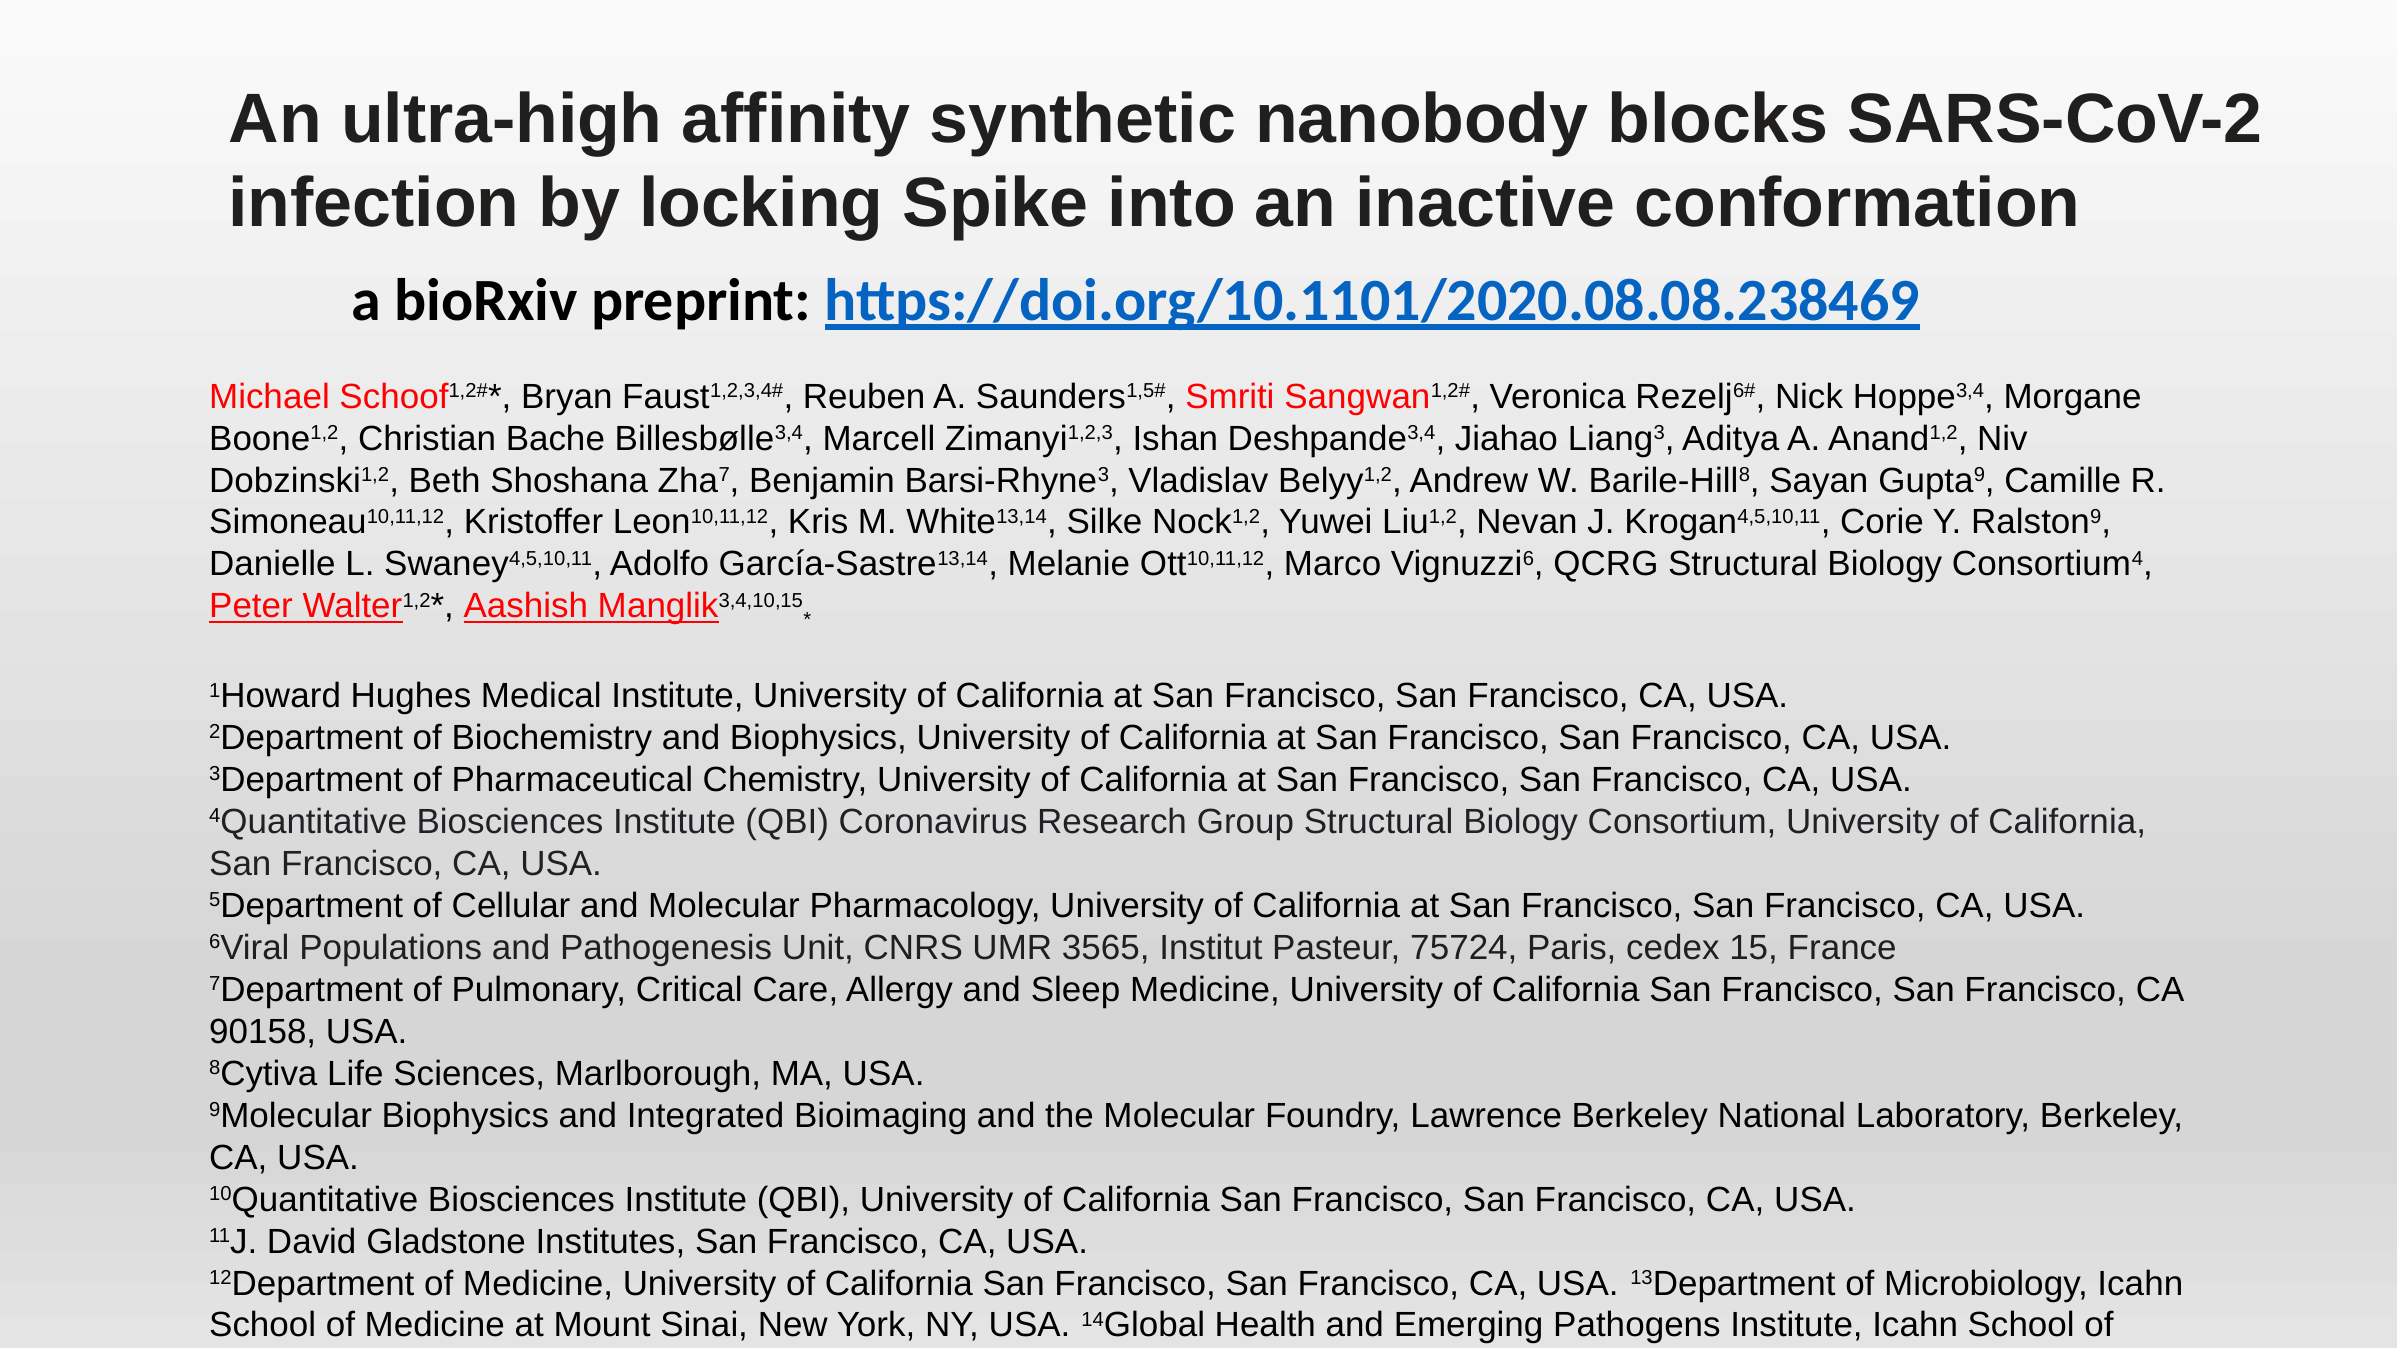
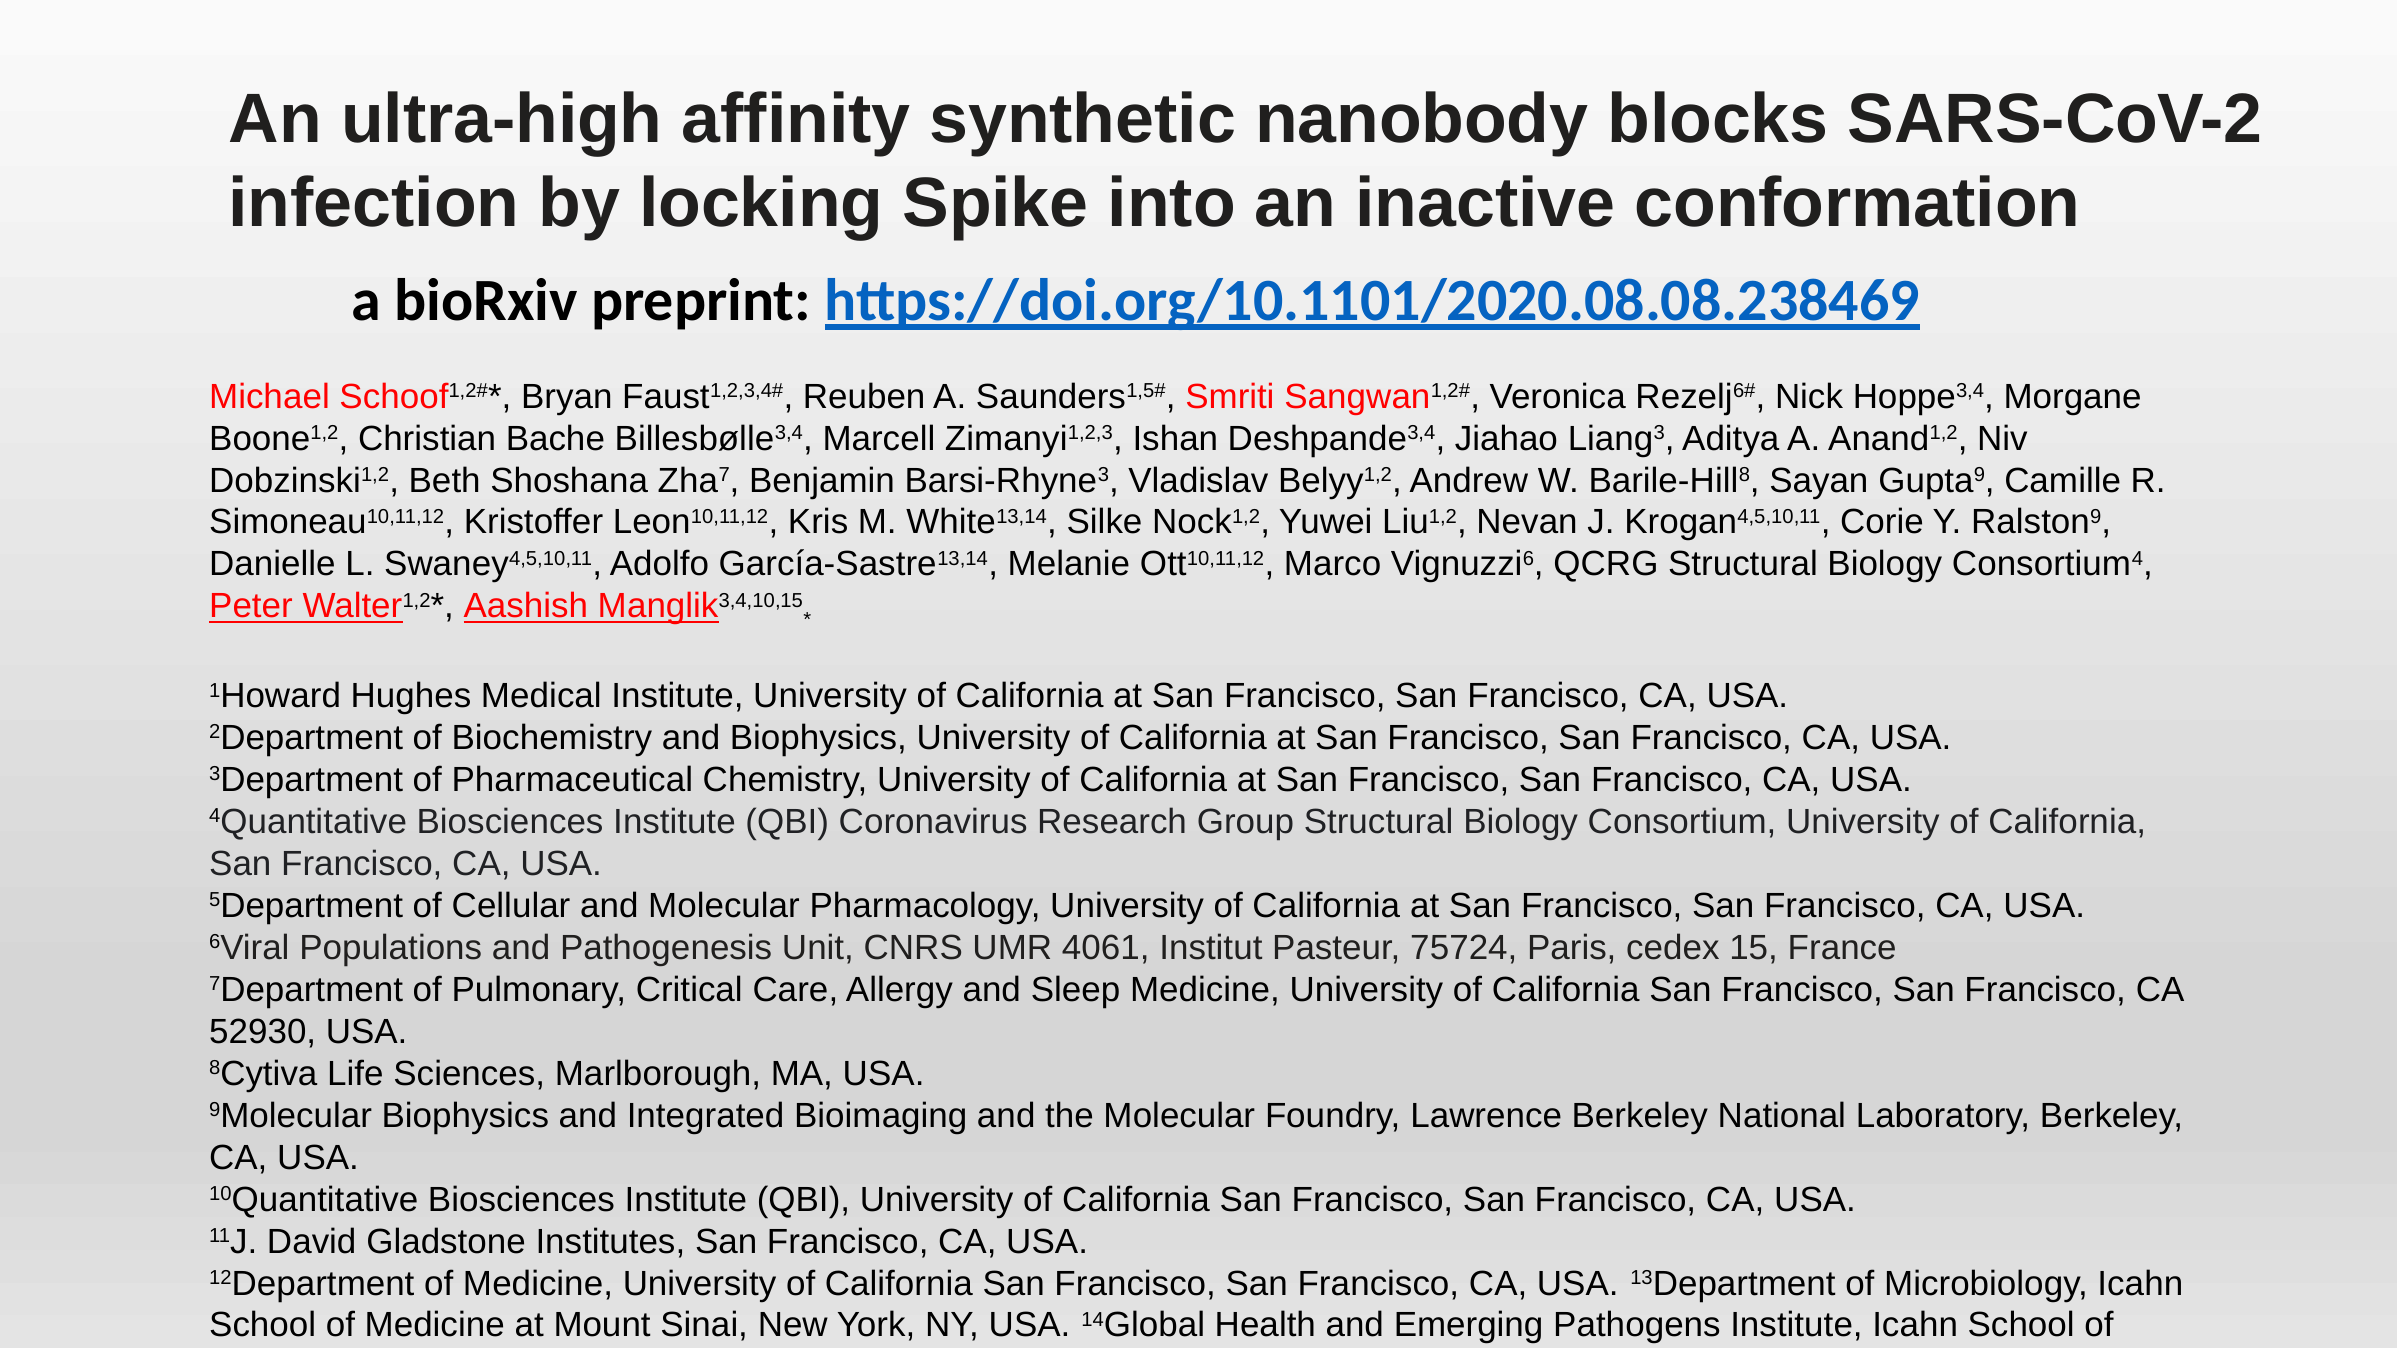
3565: 3565 -> 4061
90158: 90158 -> 52930
